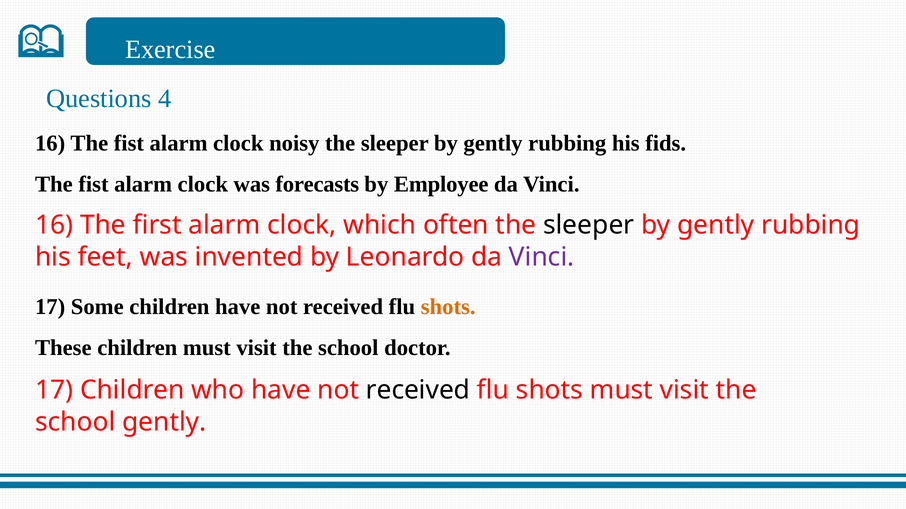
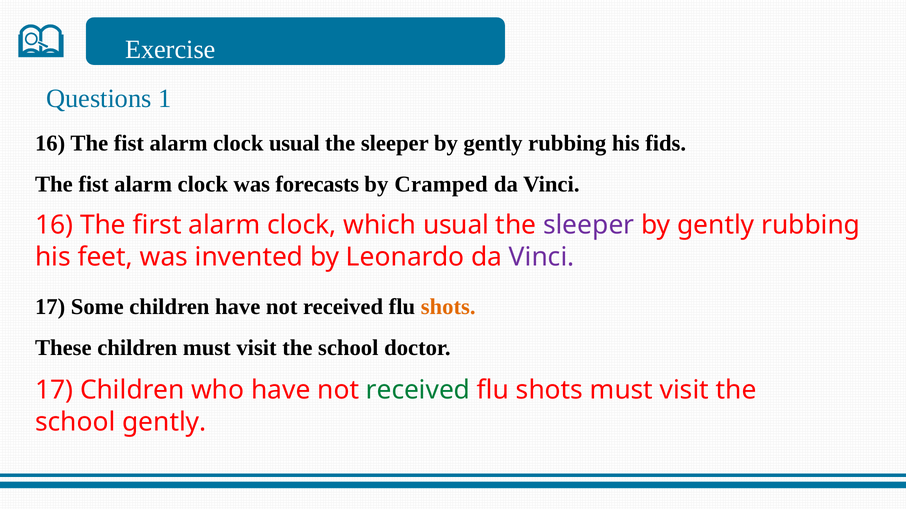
4: 4 -> 1
clock noisy: noisy -> usual
Employee: Employee -> Cramped
which often: often -> usual
sleeper at (589, 225) colour: black -> purple
received at (418, 391) colour: black -> green
